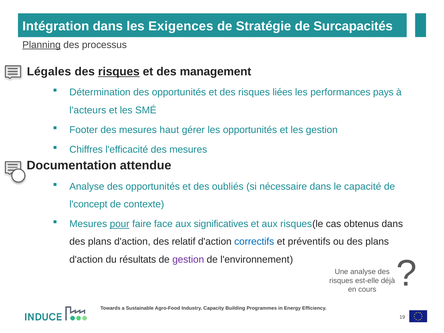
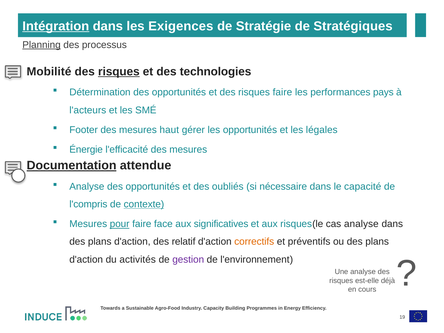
Intégration underline: none -> present
Surcapacités: Surcapacités -> Stratégiques
Légales: Légales -> Mobilité
management: management -> technologies
risques liées: liées -> faire
les gestion: gestion -> légales
Chiffres: Chiffres -> Énergie
Documentation underline: none -> present
l'concept: l'concept -> l'compris
contexte underline: none -> present
cas obtenus: obtenus -> analyse
correctifs colour: blue -> orange
résultats: résultats -> activités
